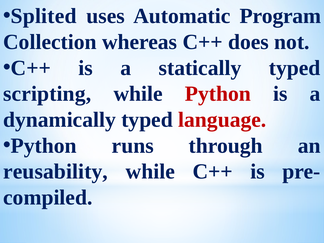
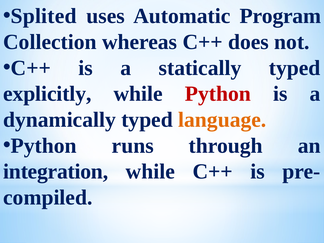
scripting: scripting -> explicitly
language colour: red -> orange
reusability: reusability -> integration
